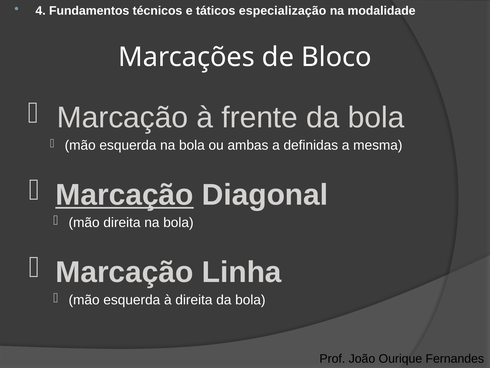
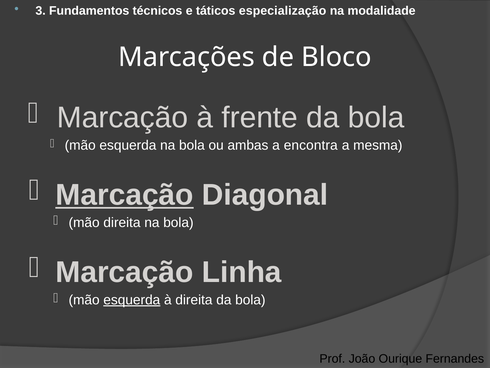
4: 4 -> 3
definidas: definidas -> encontra
esquerda at (132, 300) underline: none -> present
